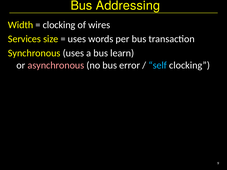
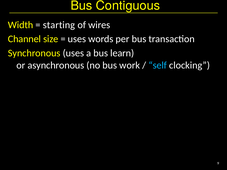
Addressing: Addressing -> Contiguous
clocking at (59, 25): clocking -> starting
Services: Services -> Channel
asynchronous colour: pink -> white
error: error -> work
